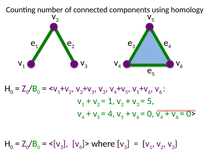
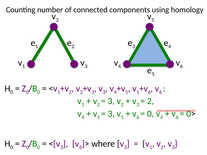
1 at (111, 101): 1 -> 3
5 at (150, 101): 5 -> 2
4 at (111, 114): 4 -> 3
